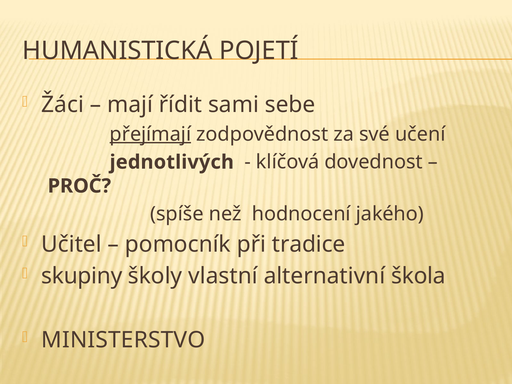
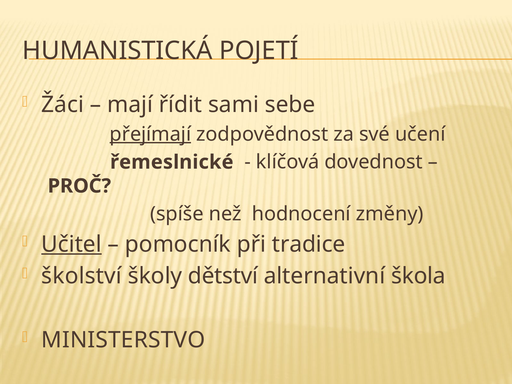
jednotlivých: jednotlivých -> řemeslnické
jakého: jakého -> změny
Učitel underline: none -> present
skupiny: skupiny -> školství
vlastní: vlastní -> dětství
